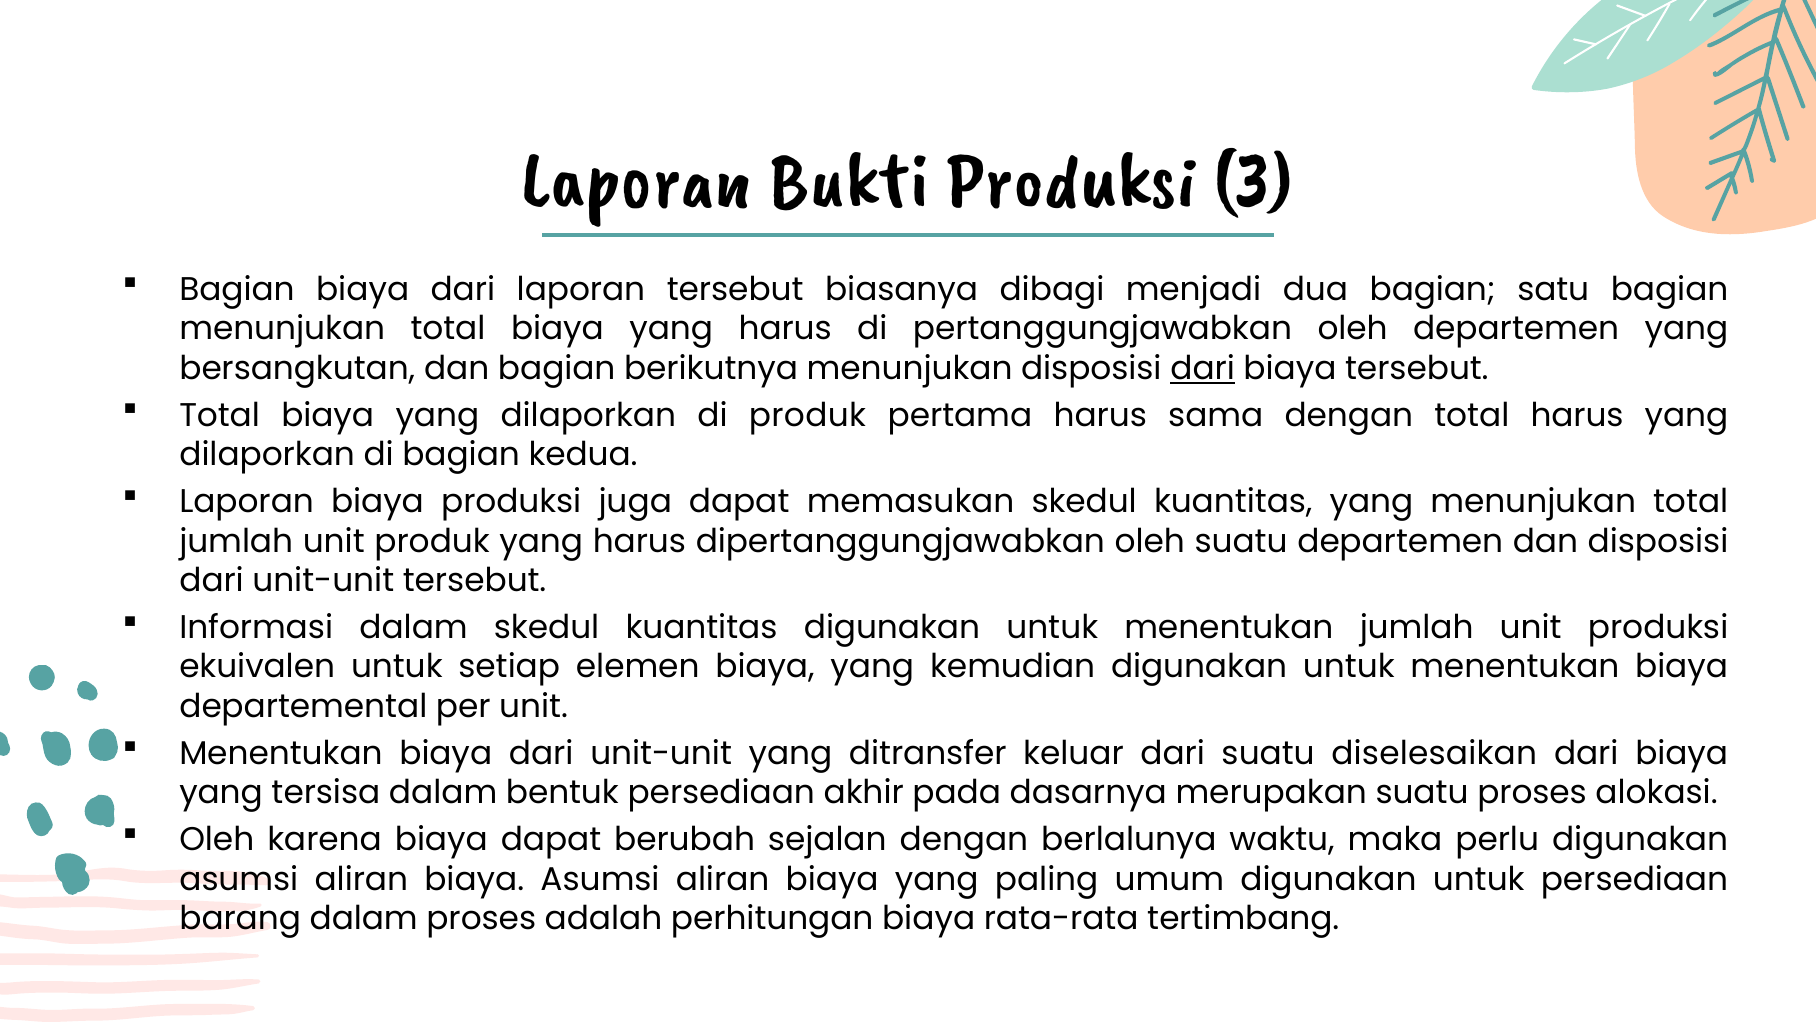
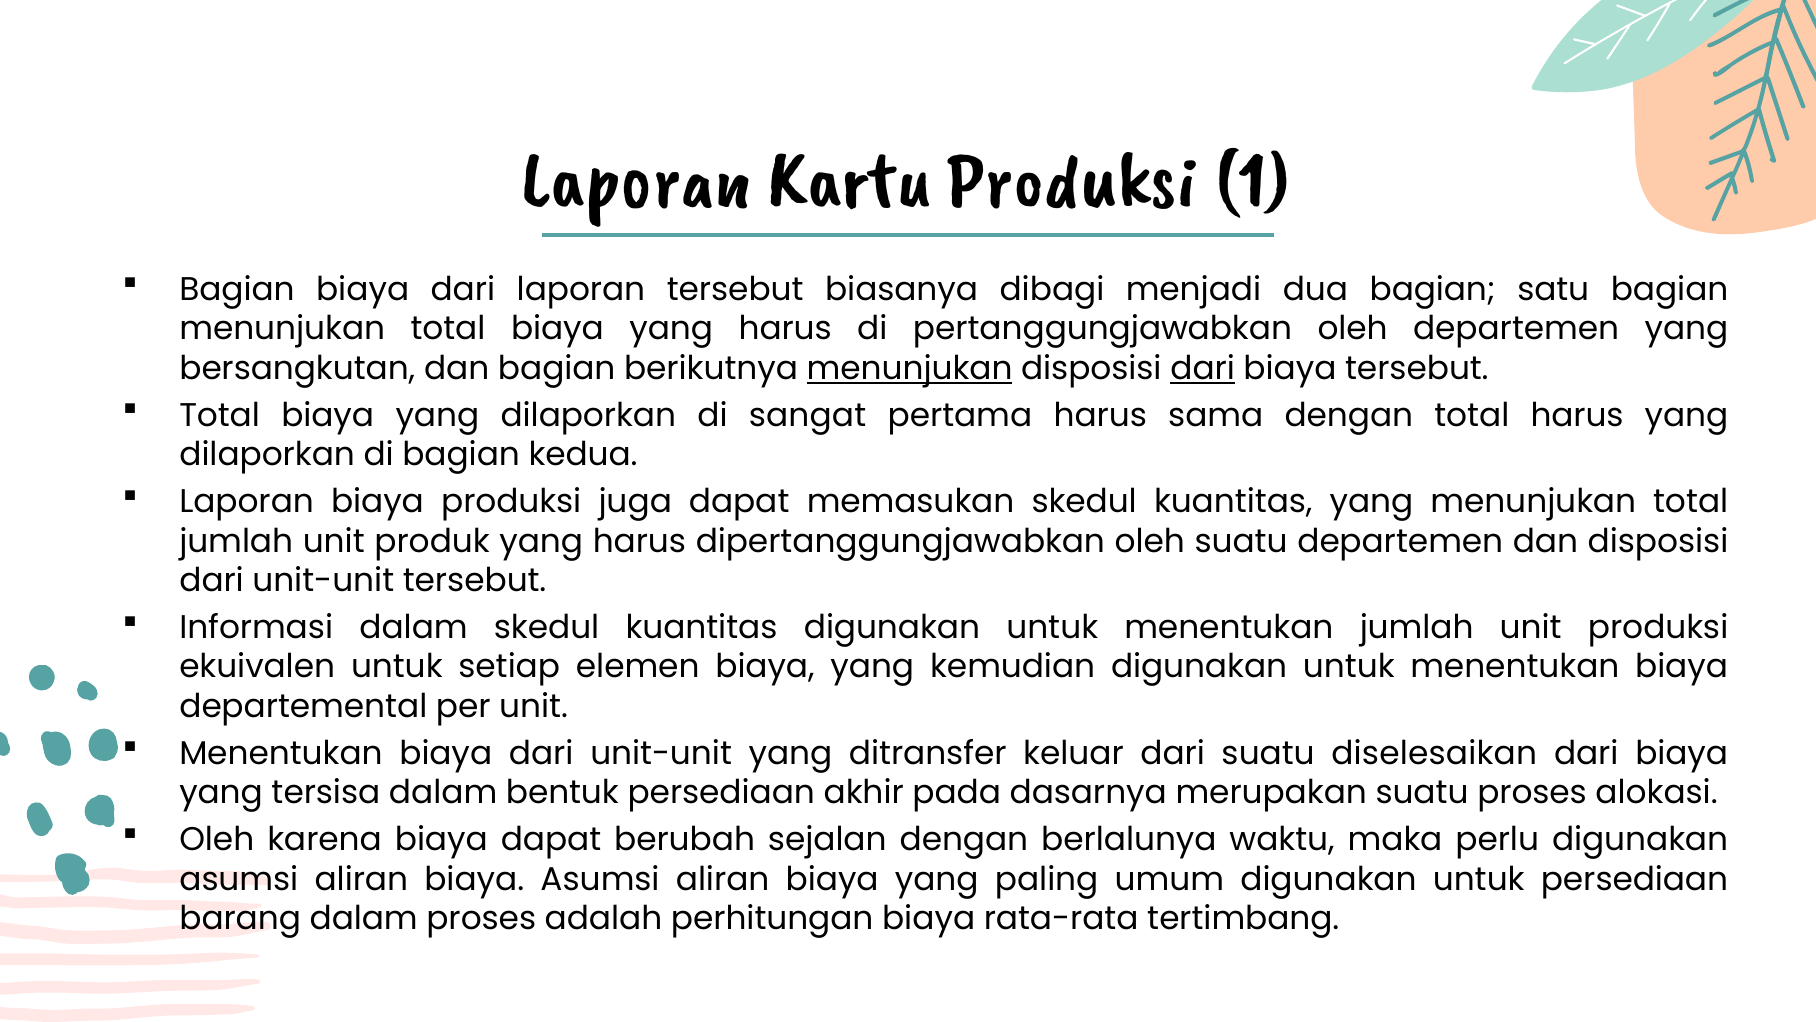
Bukti: Bukti -> Kartu
3: 3 -> 1
menunjukan at (910, 368) underline: none -> present
di produk: produk -> sangat
